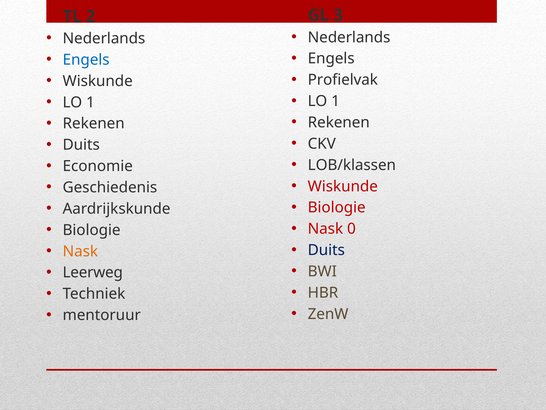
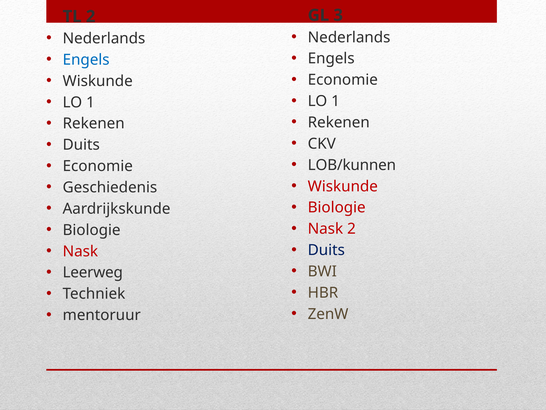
Profielvak at (343, 80): Profielvak -> Economie
LOB/klassen: LOB/klassen -> LOB/kunnen
Nask 0: 0 -> 2
Nask at (80, 251) colour: orange -> red
